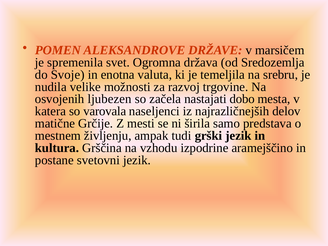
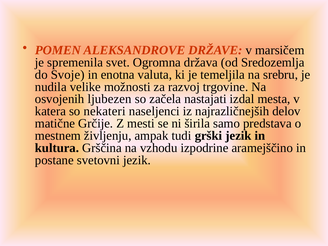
dobo: dobo -> izdal
varovala: varovala -> nekateri
